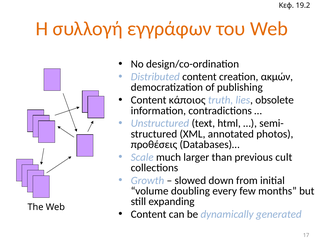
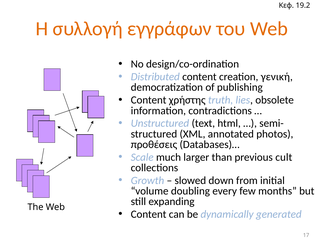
ακμών: ακμών -> γενική
κάποιος: κάποιος -> χρήστης
